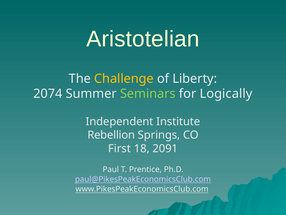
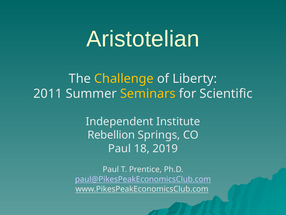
2074: 2074 -> 2011
Seminars colour: light green -> yellow
Logically: Logically -> Scientific
First at (120, 148): First -> Paul
2091: 2091 -> 2019
